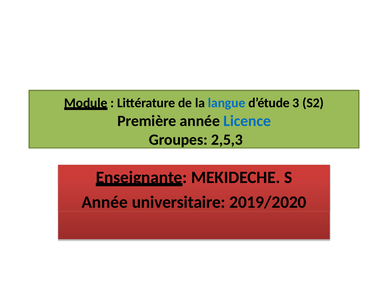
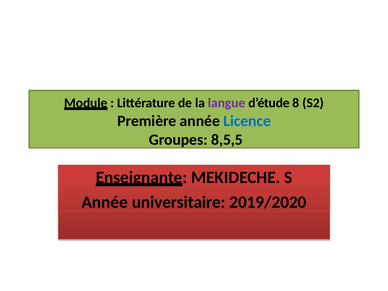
langue colour: blue -> purple
3: 3 -> 8
2,5,3: 2,5,3 -> 8,5,5
